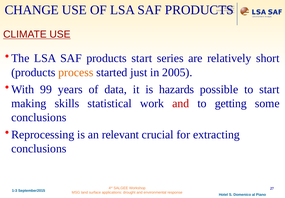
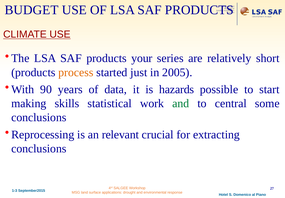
CHANGE: CHANGE -> BUDGET
products start: start -> your
99: 99 -> 90
and at (181, 103) colour: red -> green
getting: getting -> central
